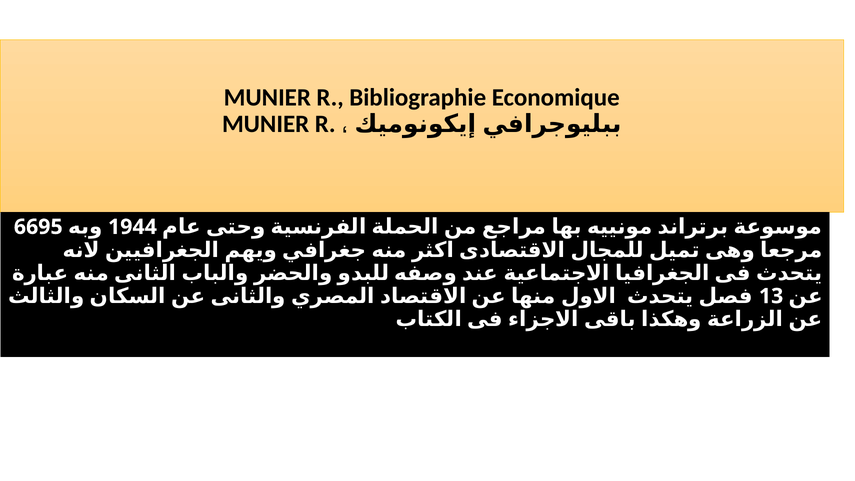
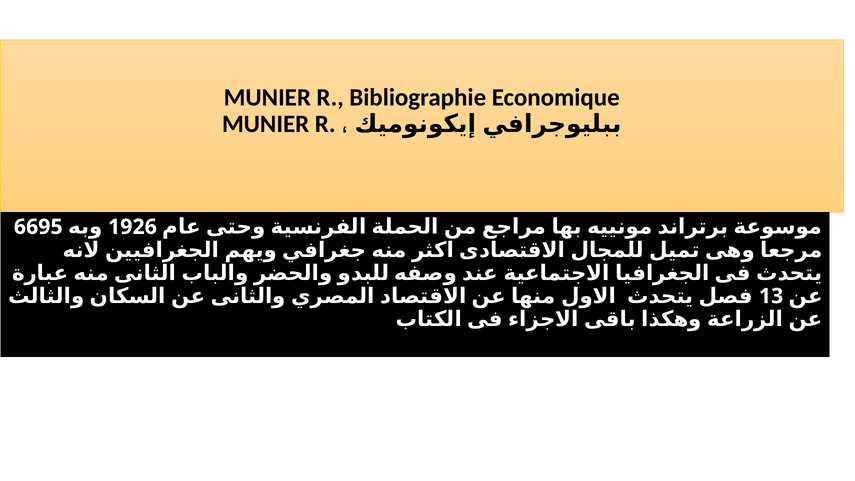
1944: 1944 -> 1926
